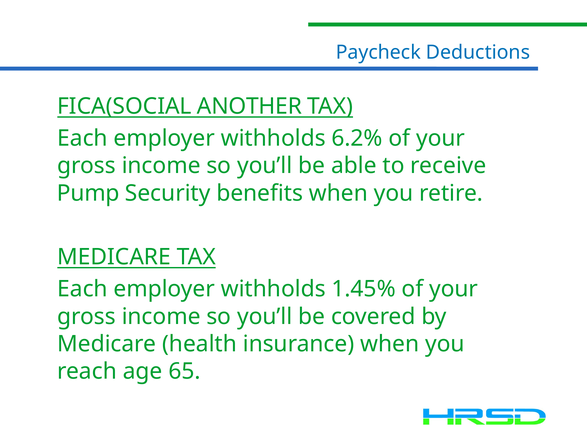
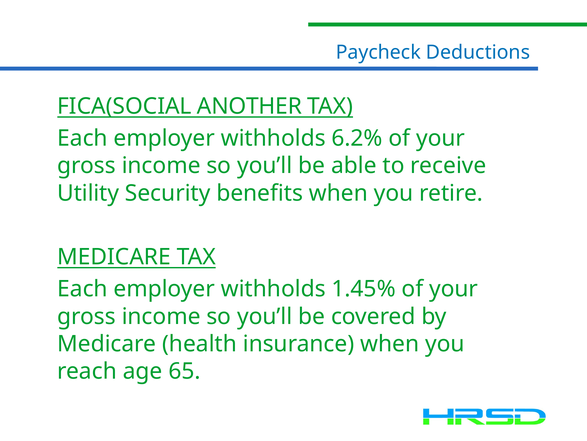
Pump: Pump -> Utility
